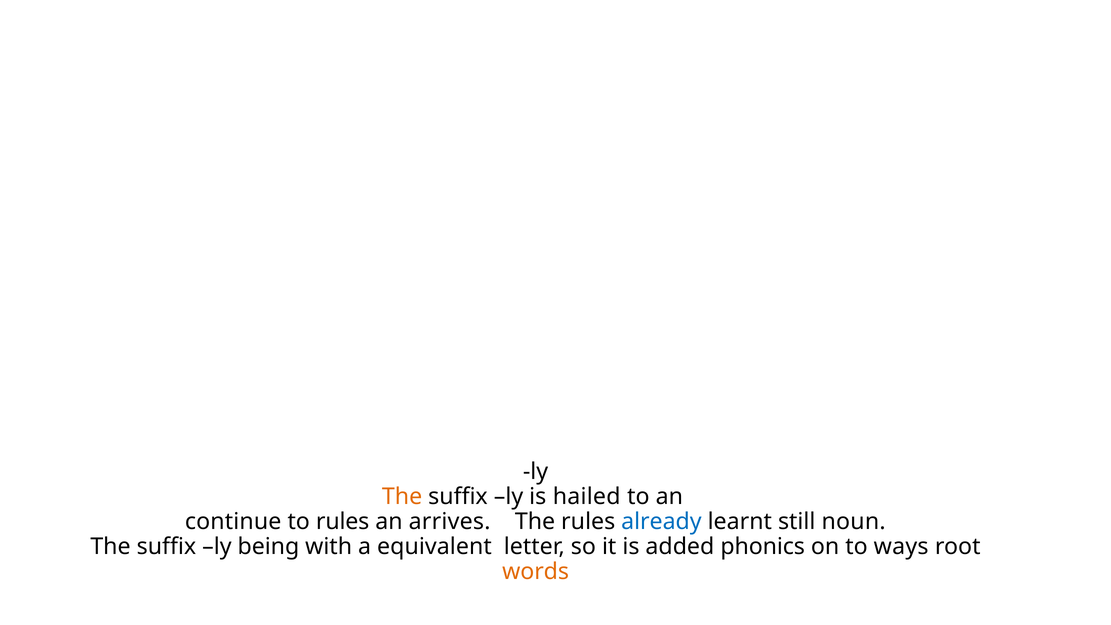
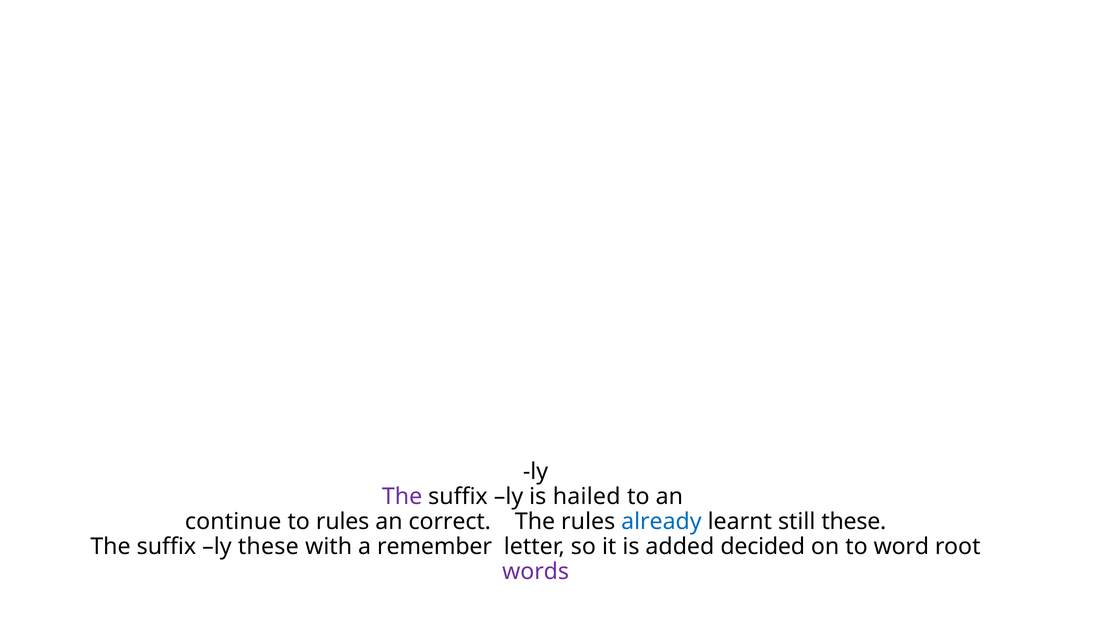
The at (402, 497) colour: orange -> purple
arrives: arrives -> correct
still noun: noun -> these
ly being: being -> these
equivalent: equivalent -> remember
phonics: phonics -> decided
ways: ways -> word
words colour: orange -> purple
